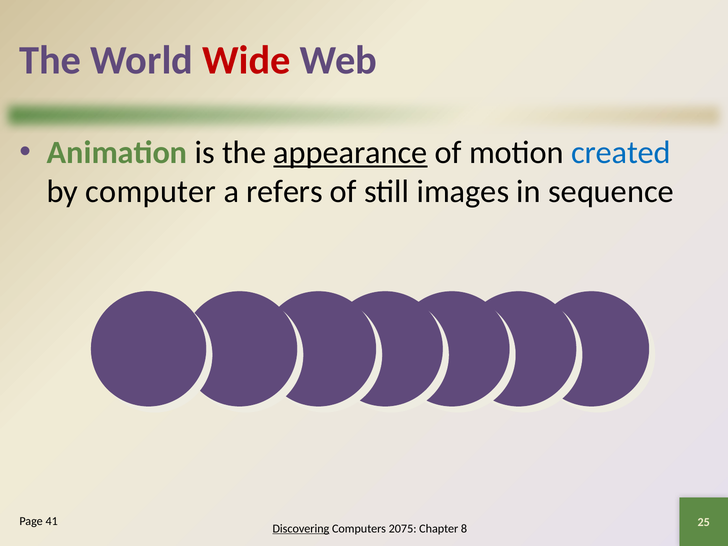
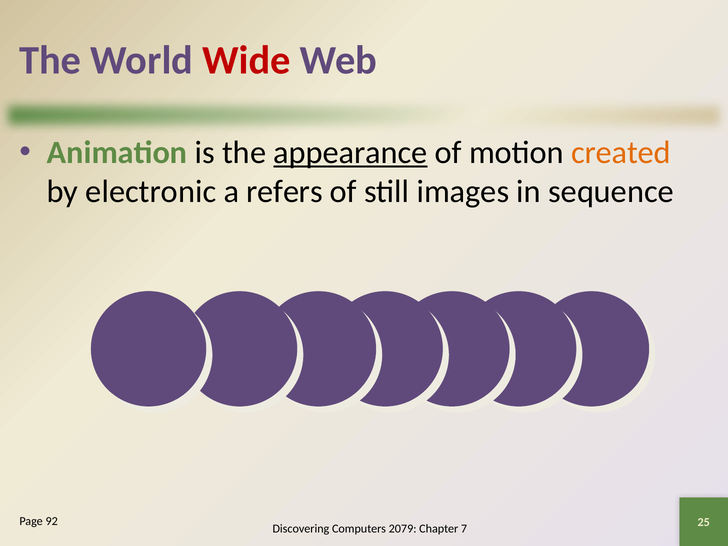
created colour: blue -> orange
computer: computer -> electronic
41: 41 -> 92
Discovering underline: present -> none
2075: 2075 -> 2079
8: 8 -> 7
